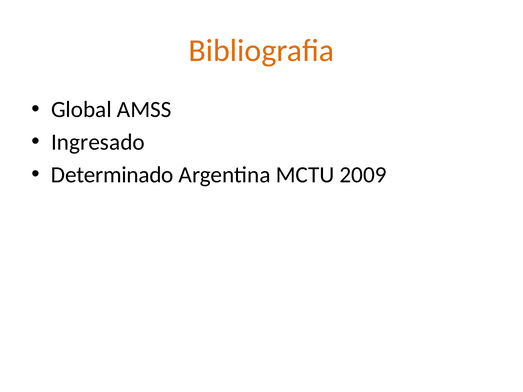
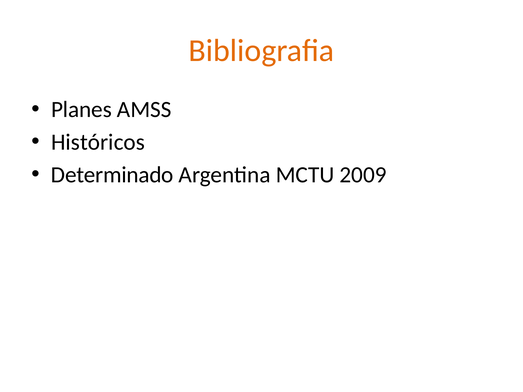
Global: Global -> Planes
Ingresado: Ingresado -> Históricos
